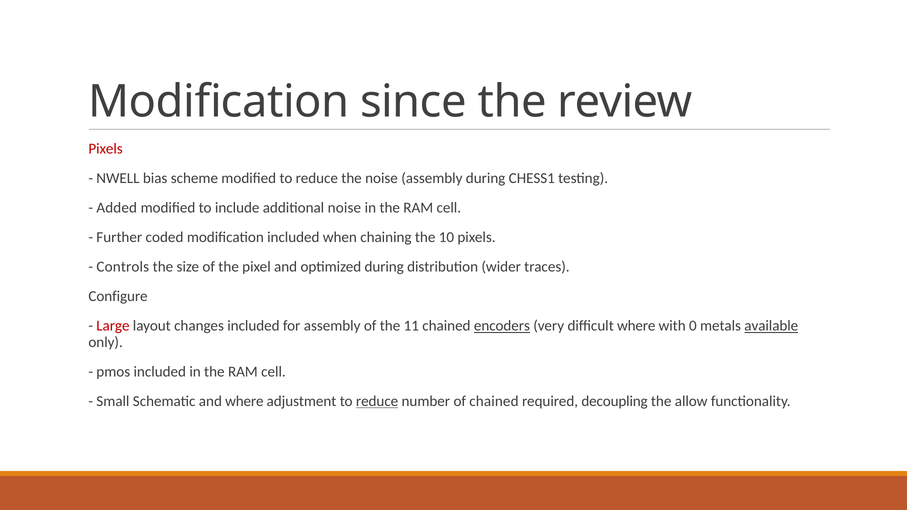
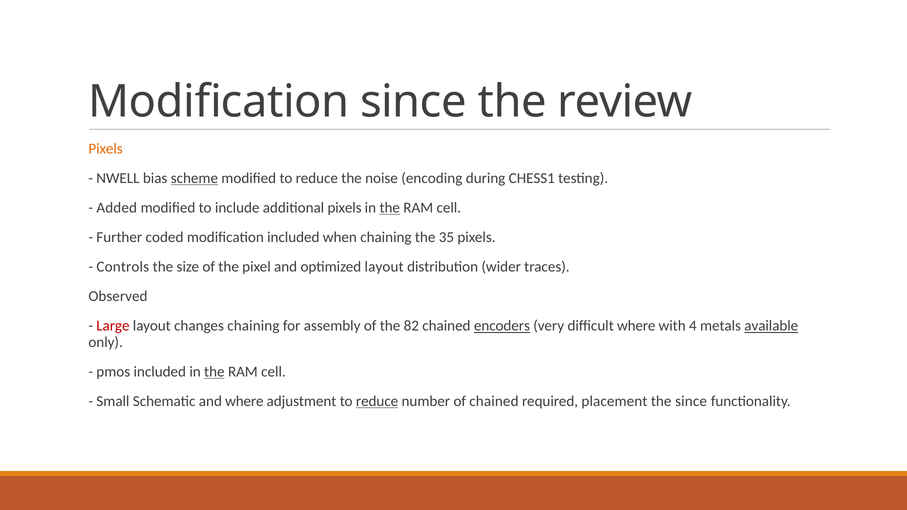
Pixels at (106, 149) colour: red -> orange
scheme underline: none -> present
noise assembly: assembly -> encoding
additional noise: noise -> pixels
the at (390, 208) underline: none -> present
10: 10 -> 35
optimized during: during -> layout
Configure: Configure -> Observed
changes included: included -> chaining
11: 11 -> 82
0: 0 -> 4
the at (214, 372) underline: none -> present
decoupling: decoupling -> placement
the allow: allow -> since
